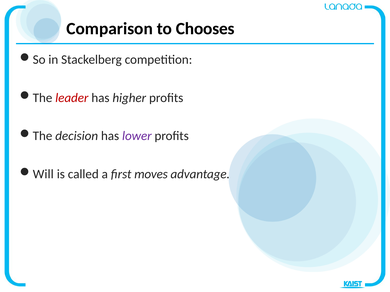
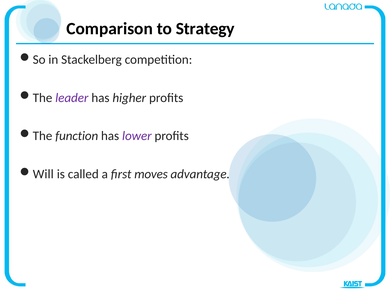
Chooses: Chooses -> Strategy
leader colour: red -> purple
decision: decision -> function
